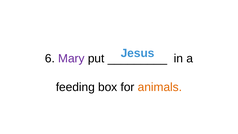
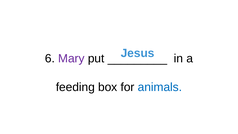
animals colour: orange -> blue
